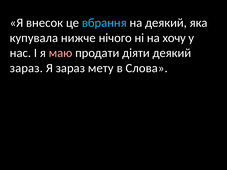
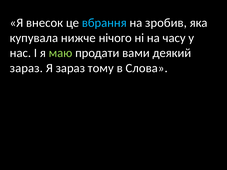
на деякий: деякий -> зробив
хочу: хочу -> часу
маю colour: pink -> light green
діяти: діяти -> вами
мету: мету -> тому
